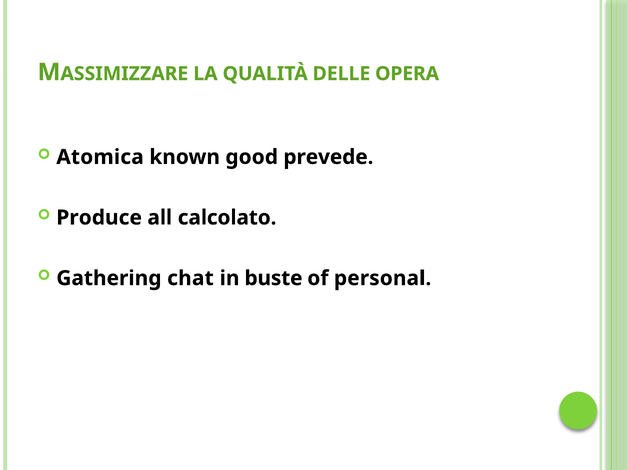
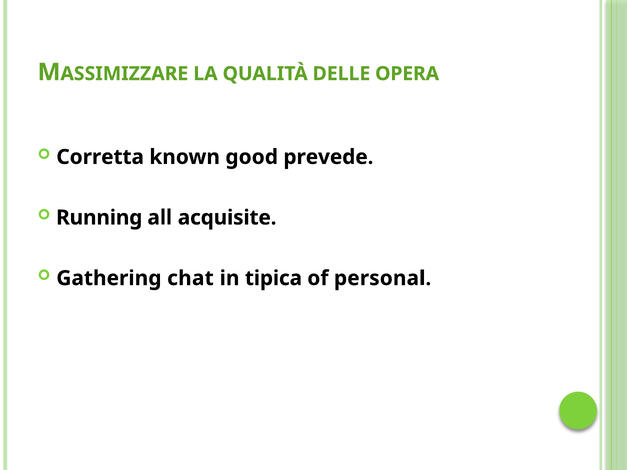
Atomica: Atomica -> Corretta
Produce: Produce -> Running
calcolato: calcolato -> acquisite
buste: buste -> tipica
